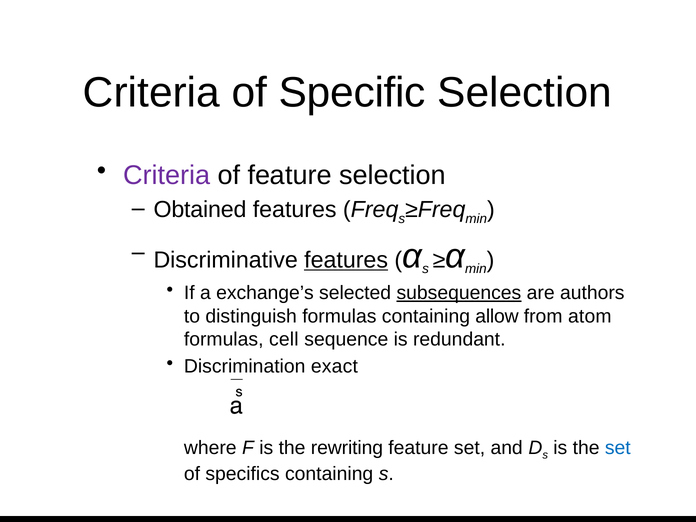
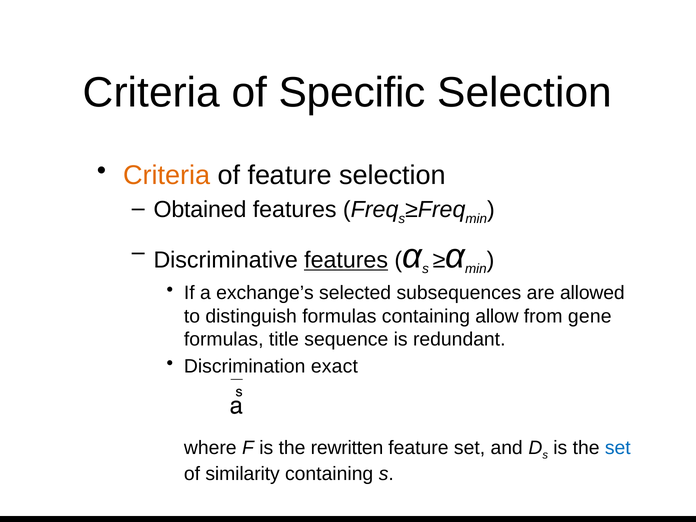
Criteria at (167, 175) colour: purple -> orange
subsequences underline: present -> none
authors: authors -> allowed
atom: atom -> gene
cell: cell -> title
rewriting: rewriting -> rewritten
specifics: specifics -> similarity
